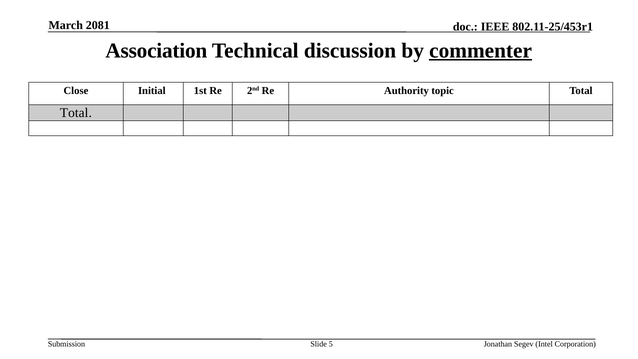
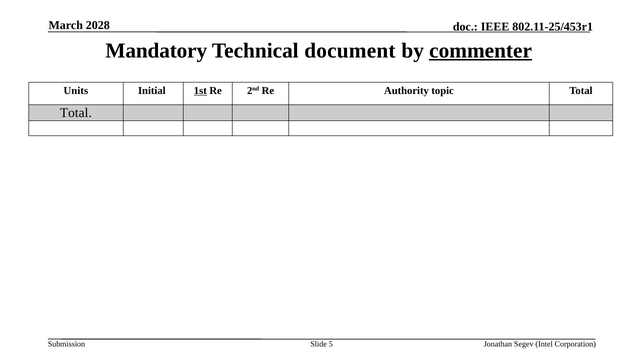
2081: 2081 -> 2028
Association: Association -> Mandatory
discussion: discussion -> document
Close: Close -> Units
1st underline: none -> present
